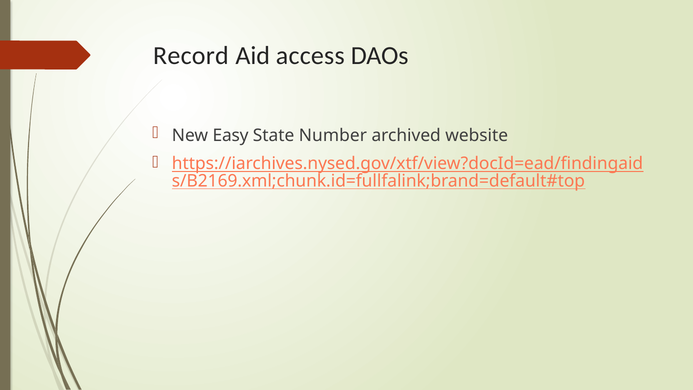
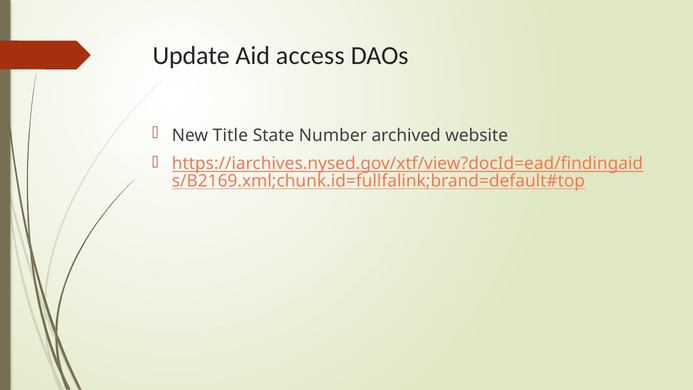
Record: Record -> Update
Easy: Easy -> Title
